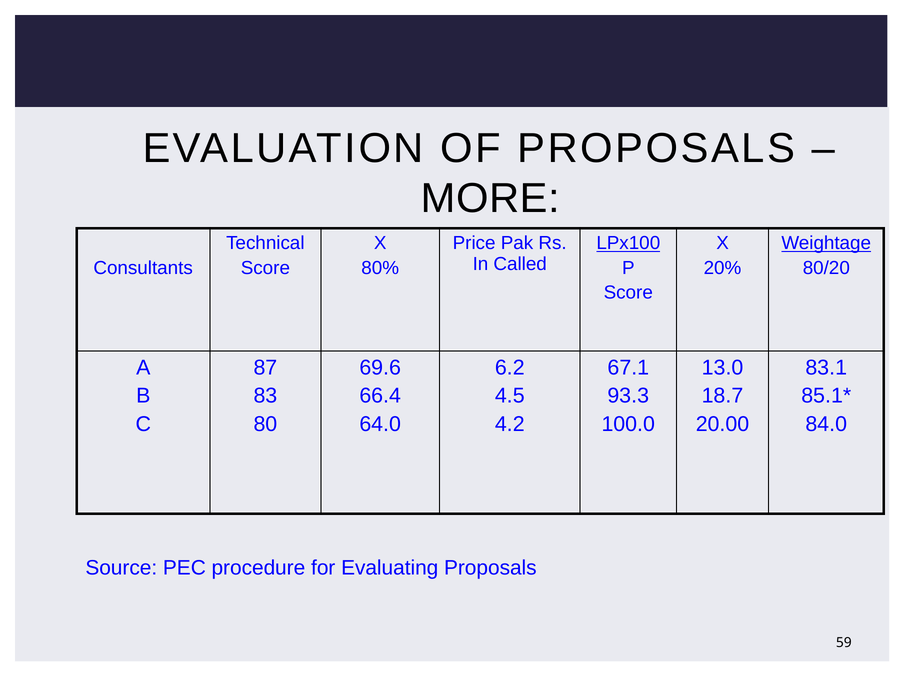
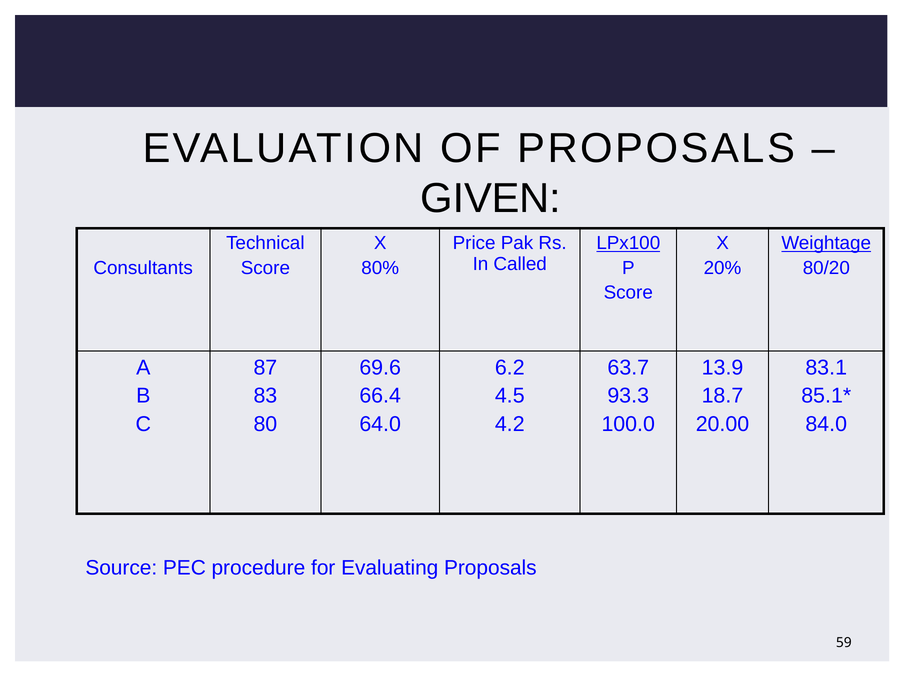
MORE: MORE -> GIVEN
67.1: 67.1 -> 63.7
13.0: 13.0 -> 13.9
